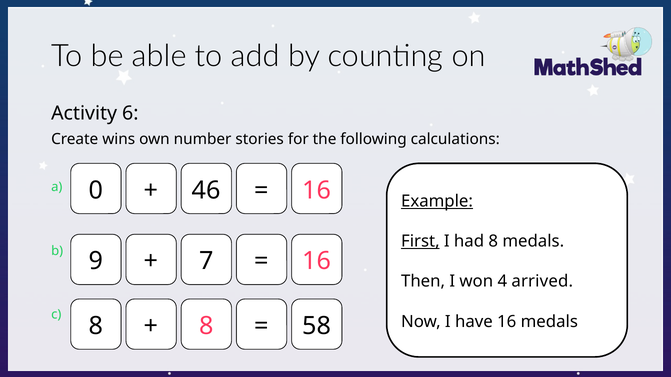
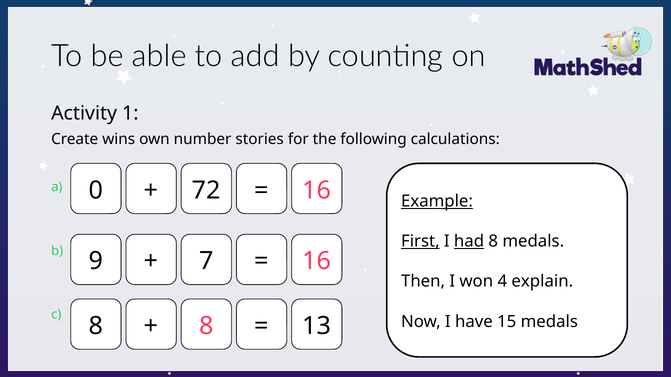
6: 6 -> 1
46: 46 -> 72
had underline: none -> present
arrived: arrived -> explain
have 16: 16 -> 15
58: 58 -> 13
